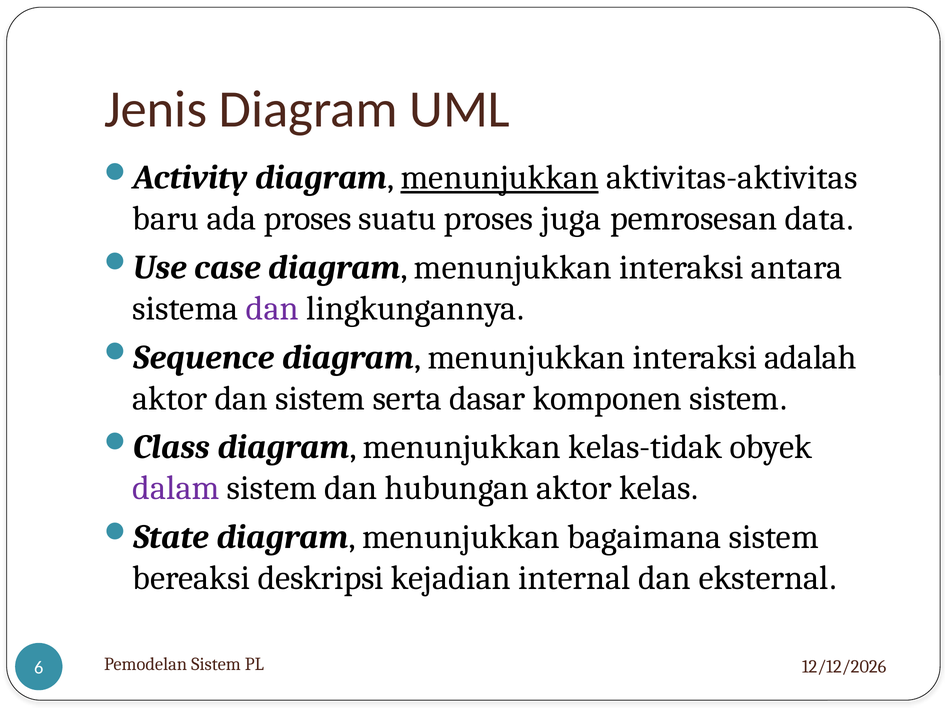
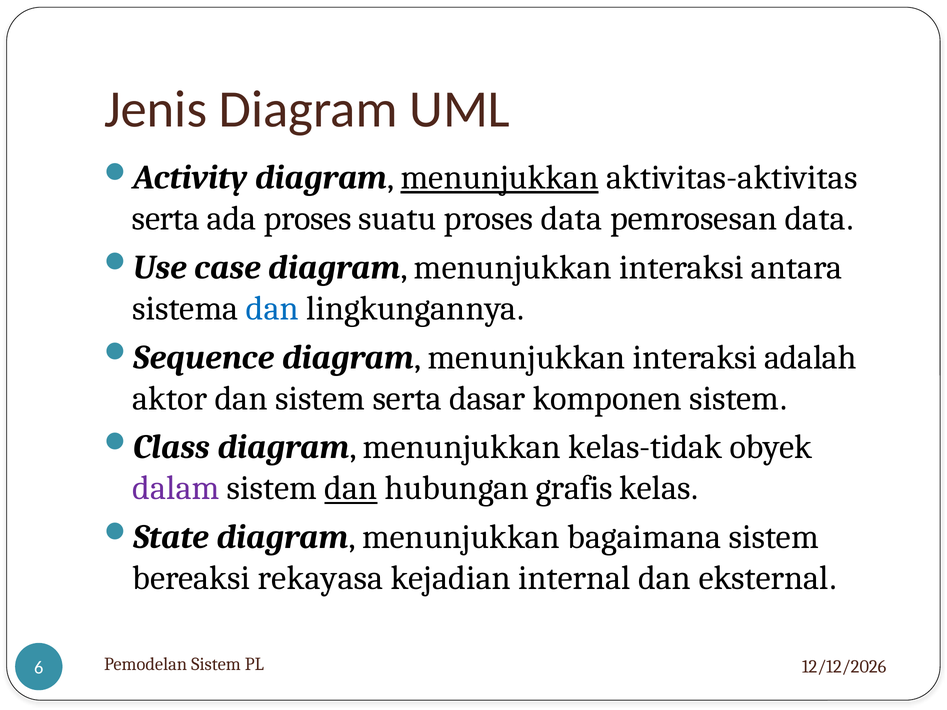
baru at (166, 219): baru -> serta
proses juga: juga -> data
dan at (272, 309) colour: purple -> blue
dan at (351, 488) underline: none -> present
hubungan aktor: aktor -> grafis
deskripsi: deskripsi -> rekayasa
